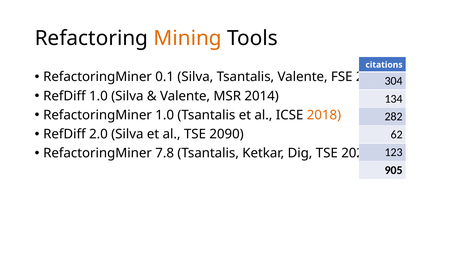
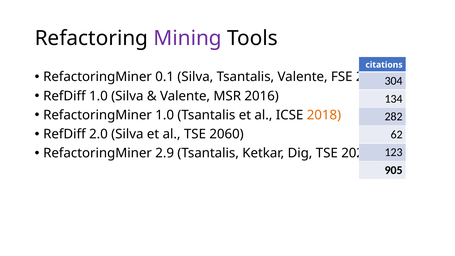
Mining colour: orange -> purple
MSR 2014: 2014 -> 2016
2090: 2090 -> 2060
7.8: 7.8 -> 2.9
